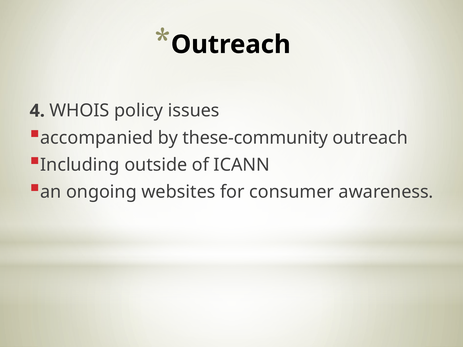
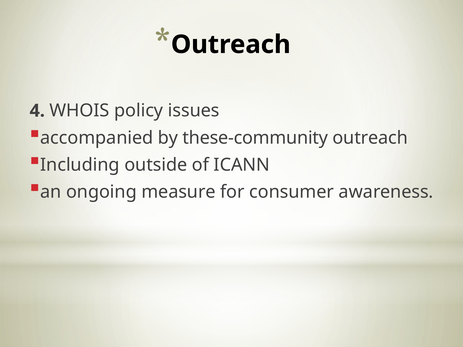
websites: websites -> measure
